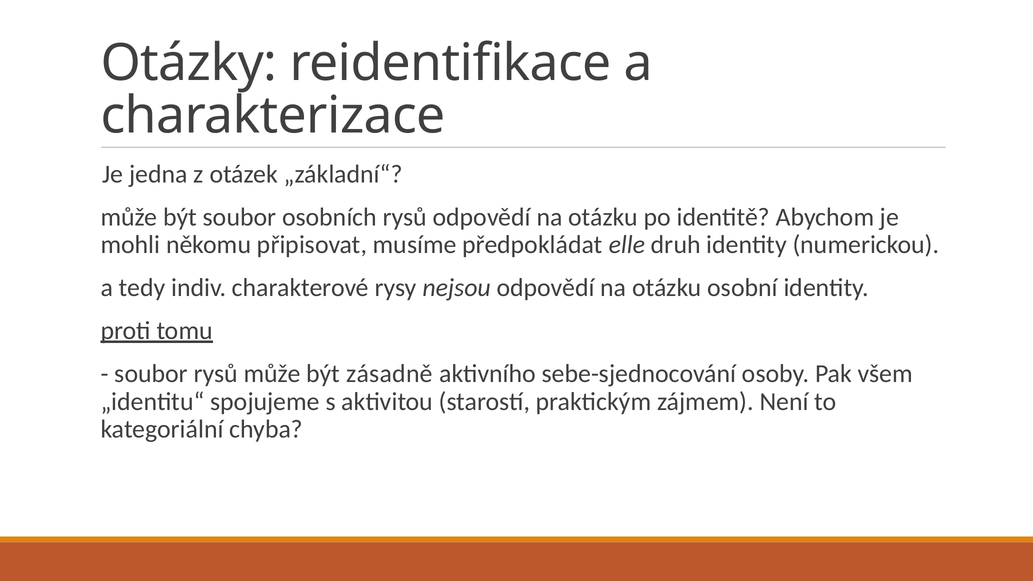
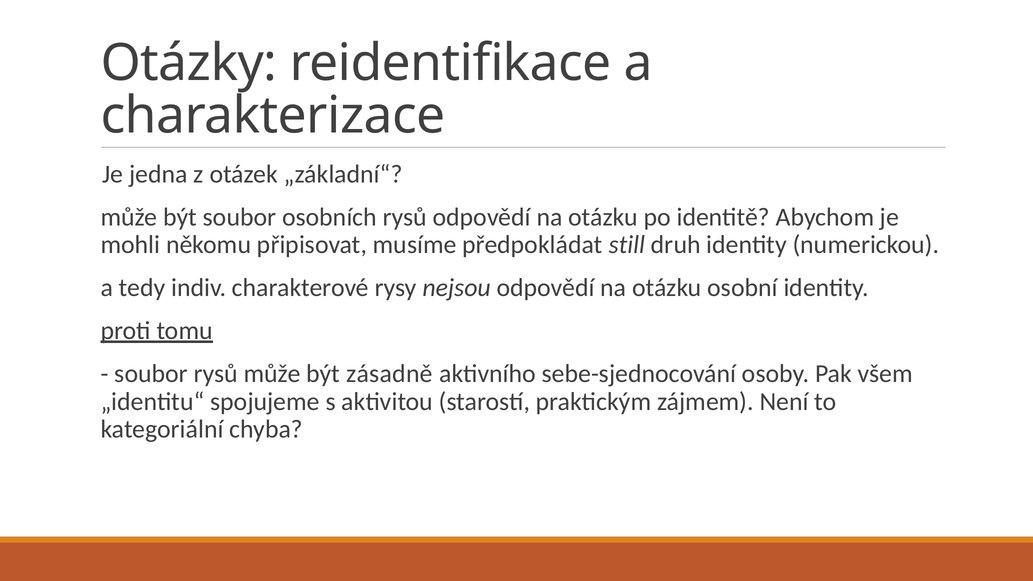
elle: elle -> still
